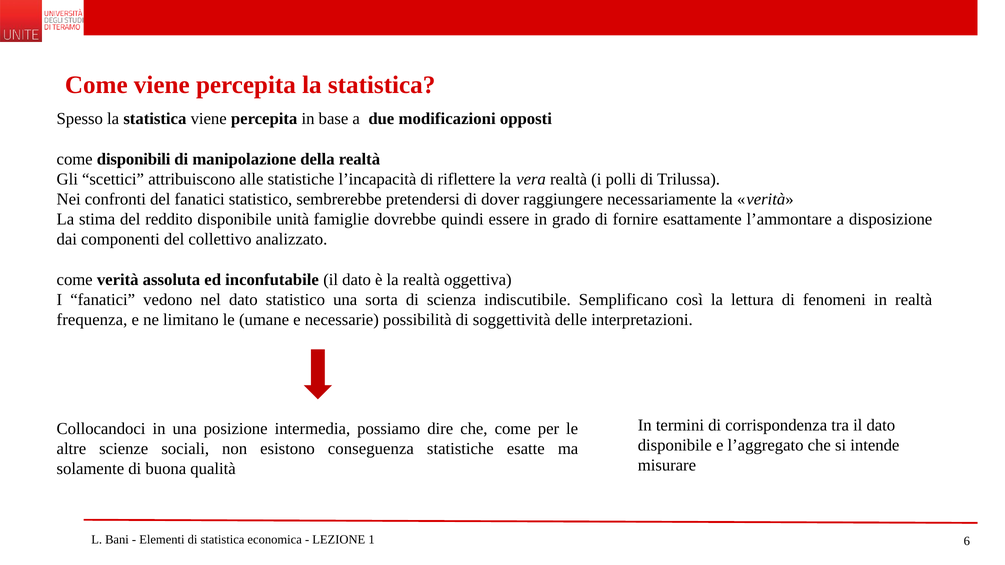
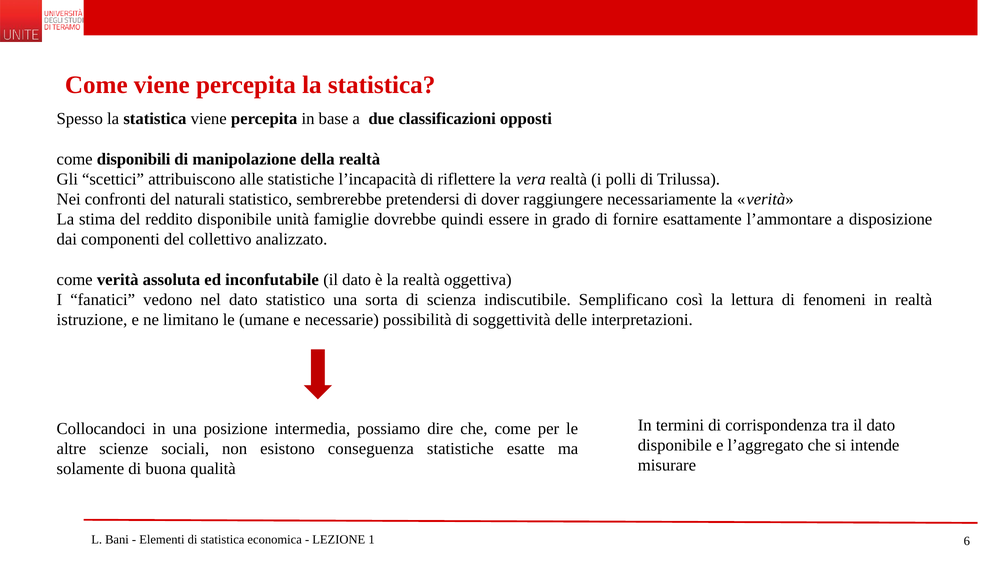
modificazioni: modificazioni -> classificazioni
del fanatici: fanatici -> naturali
frequenza: frequenza -> istruzione
